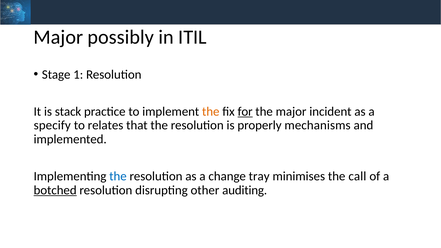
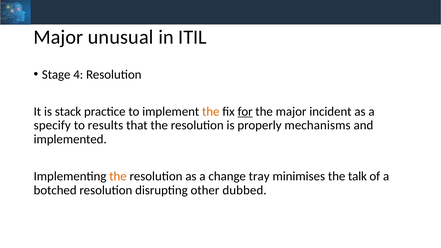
possibly: possibly -> unusual
1: 1 -> 4
relates: relates -> results
the at (118, 176) colour: blue -> orange
call: call -> talk
botched underline: present -> none
auditing: auditing -> dubbed
